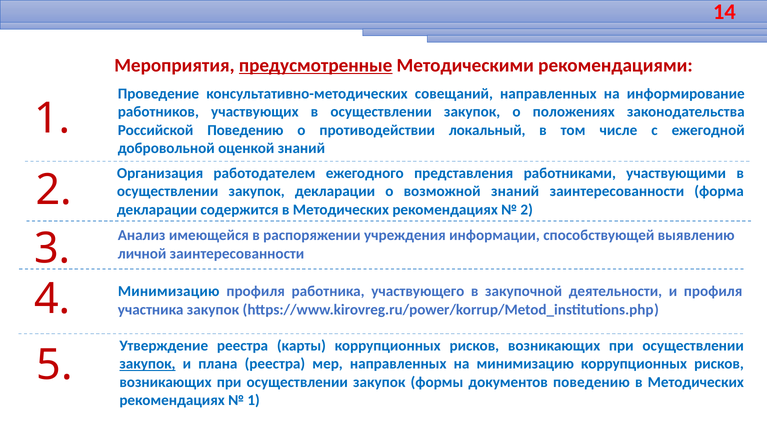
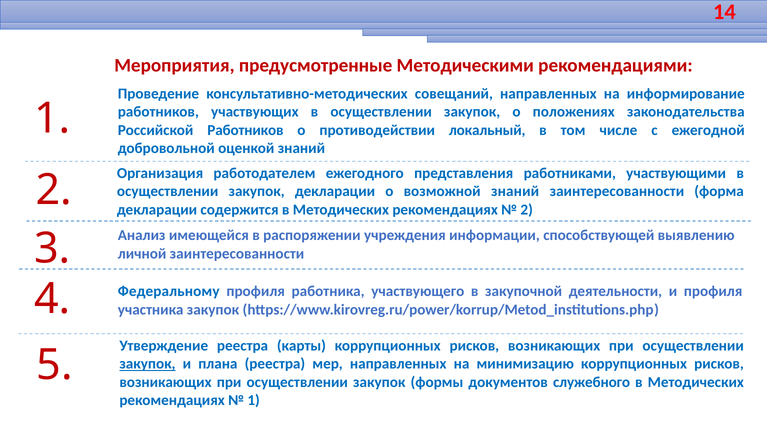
предусмотренные underline: present -> none
Российской Поведению: Поведению -> Работников
Минимизацию at (169, 292): Минимизацию -> Федеральному
документов поведению: поведению -> служебного
